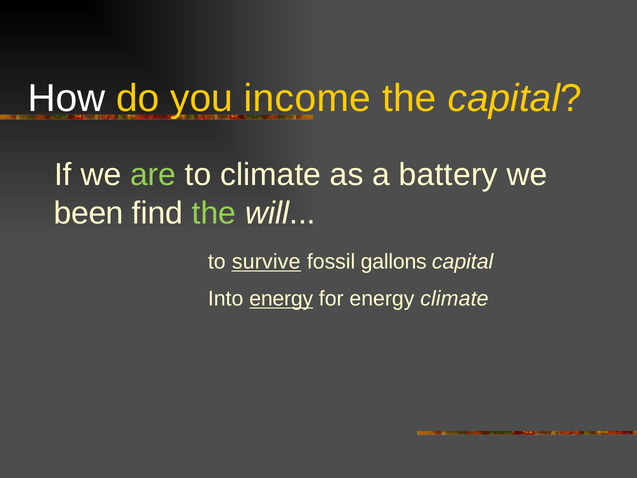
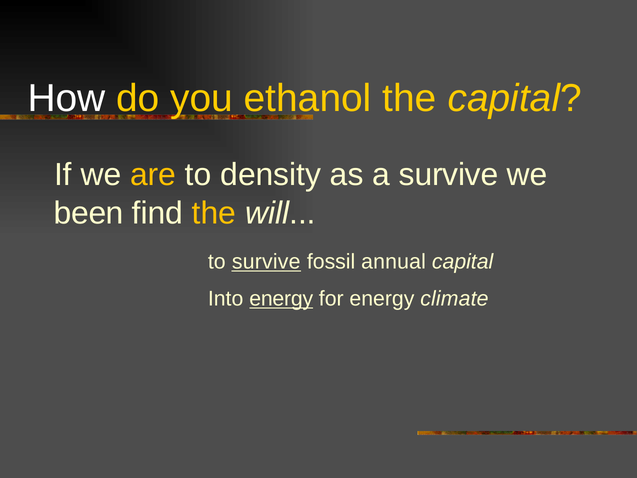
income: income -> ethanol
are colour: light green -> yellow
to climate: climate -> density
a battery: battery -> survive
the at (214, 213) colour: light green -> yellow
gallons: gallons -> annual
